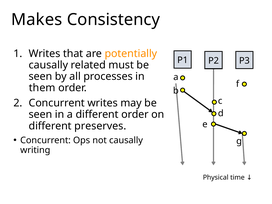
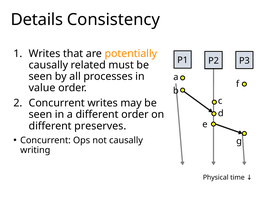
Makes: Makes -> Details
them: them -> value
